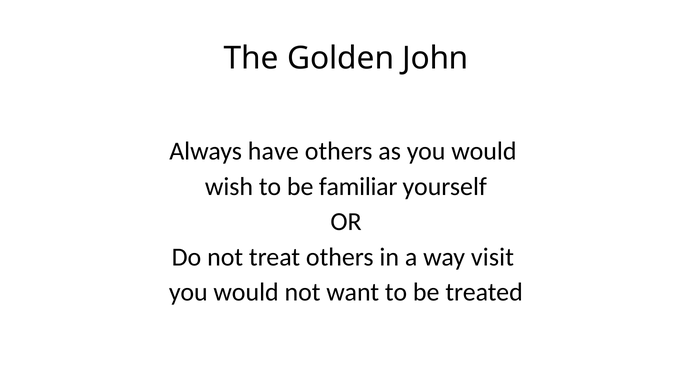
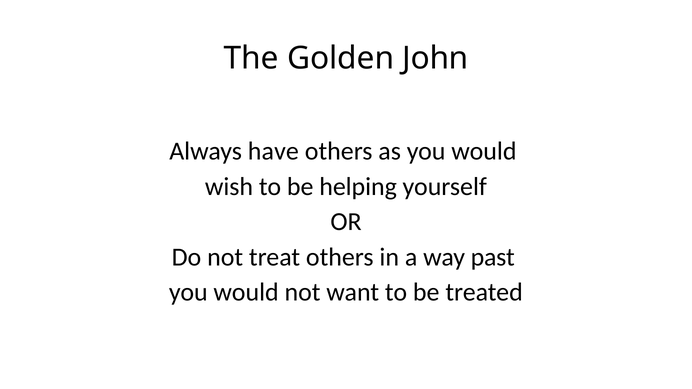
familiar: familiar -> helping
visit: visit -> past
